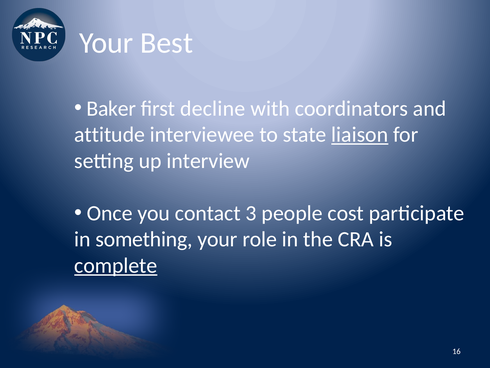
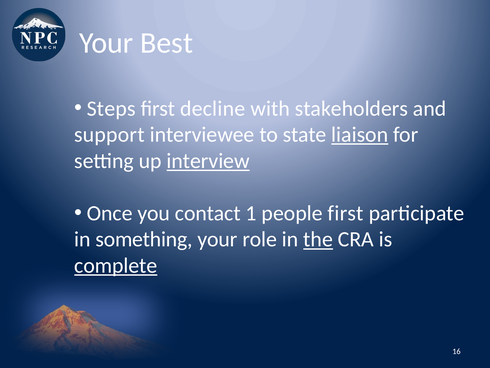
Baker: Baker -> Steps
coordinators: coordinators -> stakeholders
attitude: attitude -> support
interview underline: none -> present
3: 3 -> 1
people cost: cost -> first
the underline: none -> present
